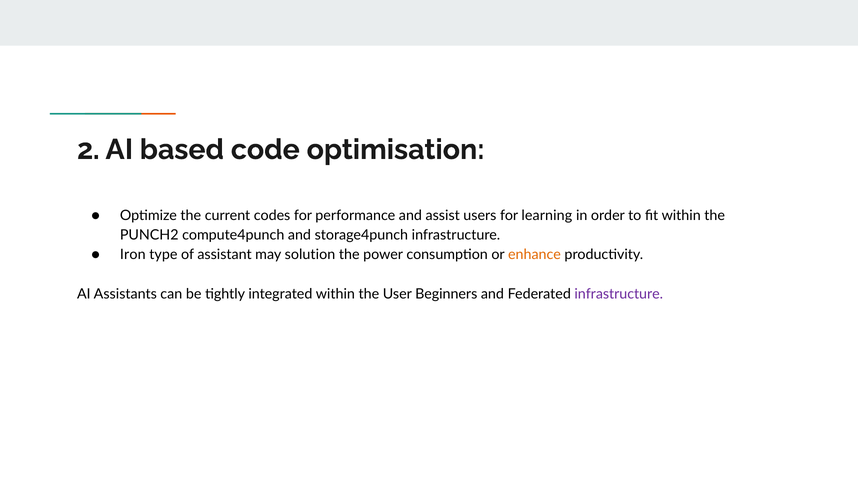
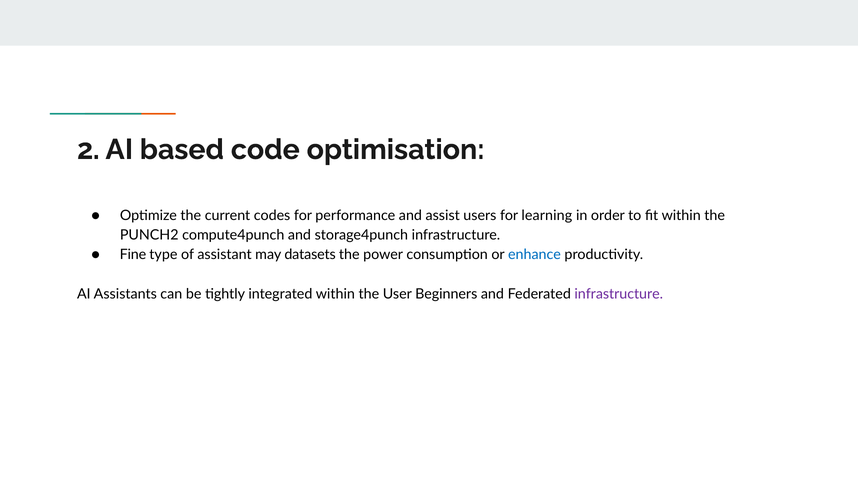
Iron: Iron -> Fine
solution: solution -> datasets
enhance colour: orange -> blue
